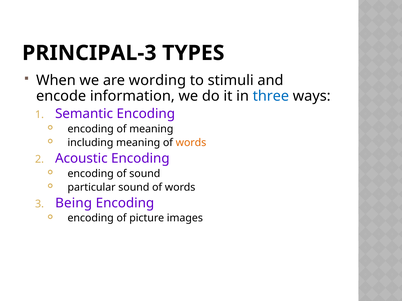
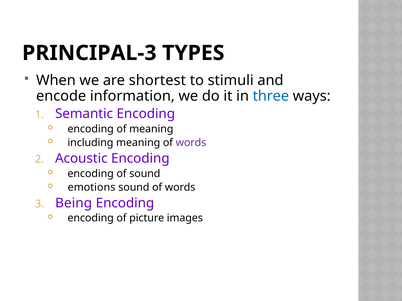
wording: wording -> shortest
words at (191, 143) colour: orange -> purple
particular: particular -> emotions
